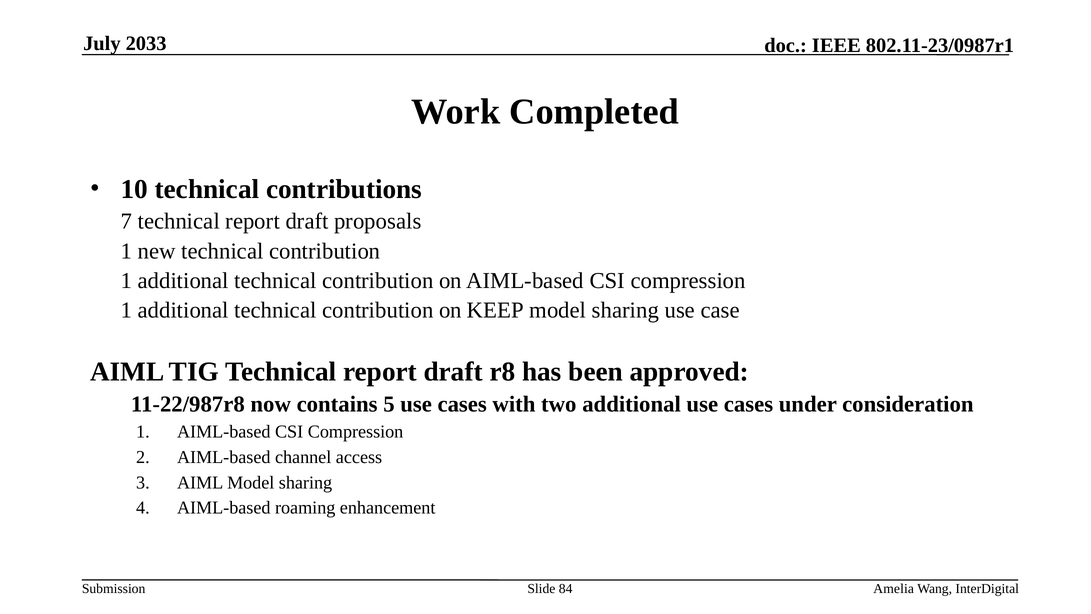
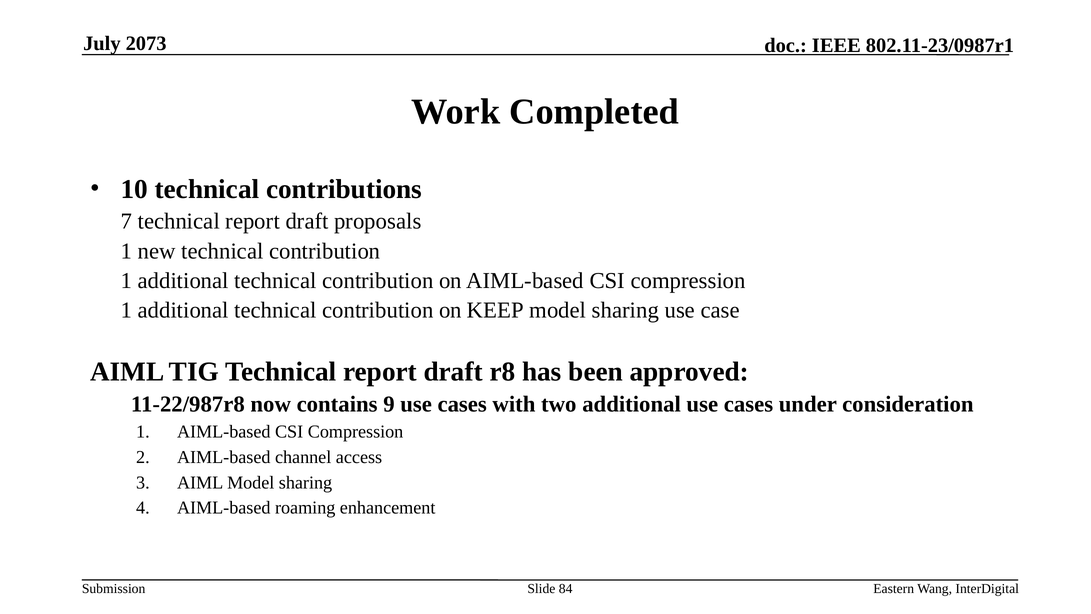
2033: 2033 -> 2073
5: 5 -> 9
Amelia: Amelia -> Eastern
